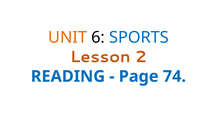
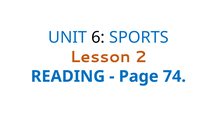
UNIT colour: orange -> blue
